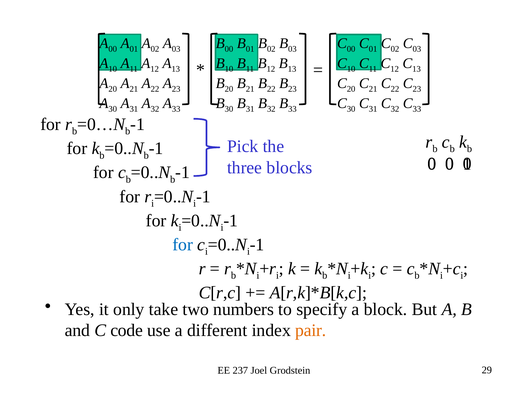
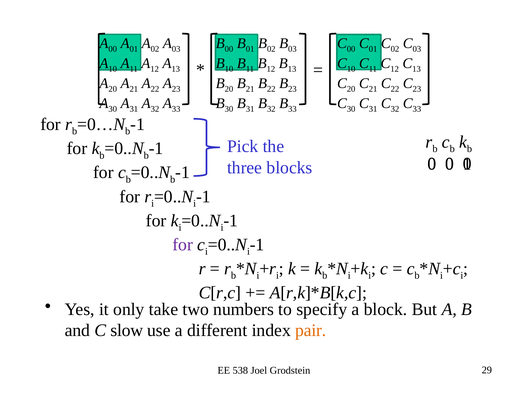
for at (183, 245) colour: blue -> purple
code: code -> slow
237: 237 -> 538
